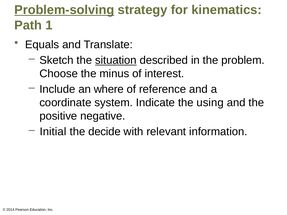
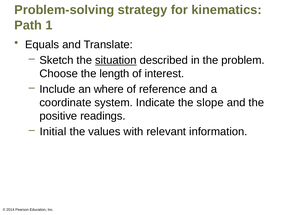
Problem-solving underline: present -> none
minus: minus -> length
using: using -> slope
negative: negative -> readings
decide: decide -> values
